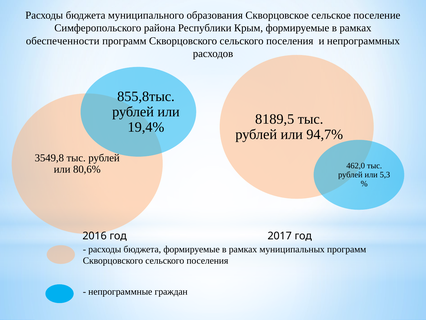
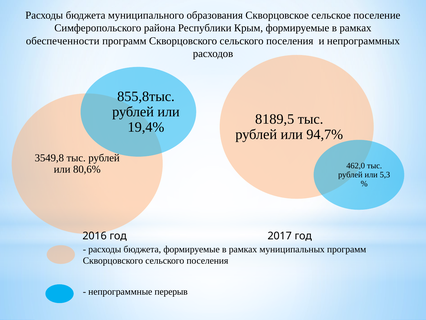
граждан: граждан -> перерыв
